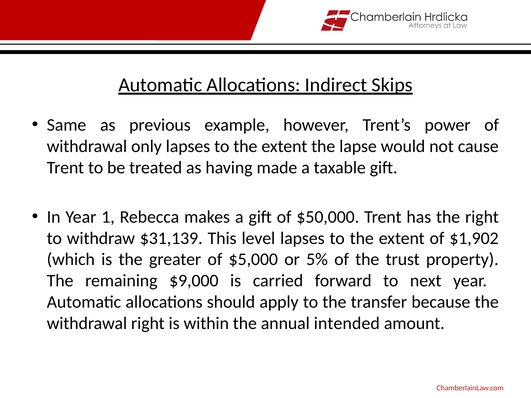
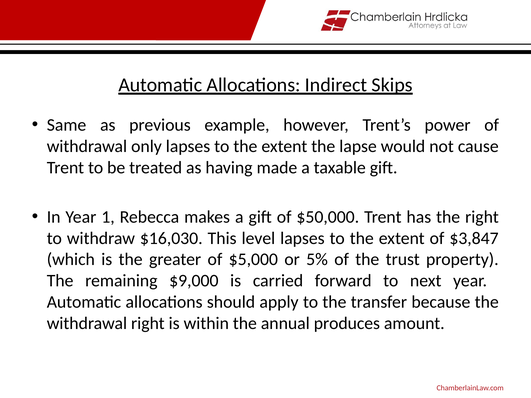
$31,139: $31,139 -> $16,030
$1,902: $1,902 -> $3,847
intended: intended -> produces
